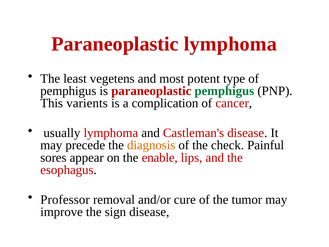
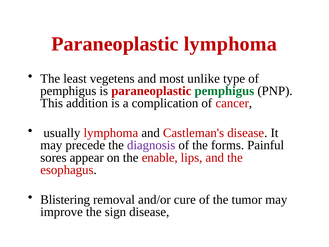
potent: potent -> unlike
varients: varients -> addition
diagnosis colour: orange -> purple
check: check -> forms
Professor: Professor -> Blistering
